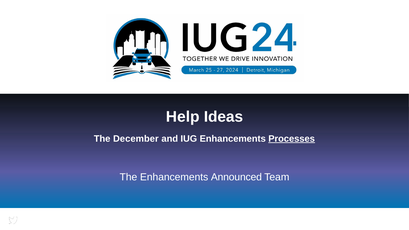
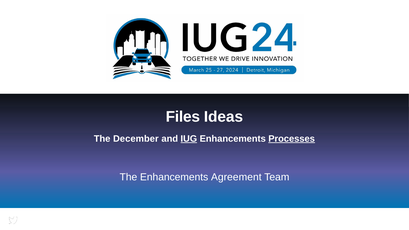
Help: Help -> Files
IUG underline: none -> present
Announced: Announced -> Agreement
